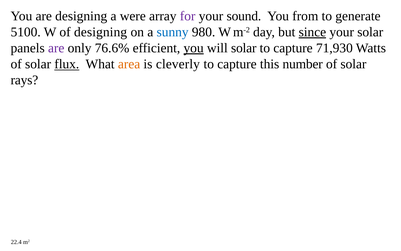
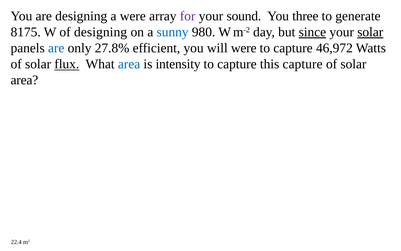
from: from -> three
5100: 5100 -> 8175
solar at (370, 32) underline: none -> present
are at (56, 48) colour: purple -> blue
76.6%: 76.6% -> 27.8%
you at (194, 48) underline: present -> none
will solar: solar -> were
71,930: 71,930 -> 46,972
area at (129, 64) colour: orange -> blue
cleverly: cleverly -> intensity
this number: number -> capture
rays at (24, 80): rays -> area
